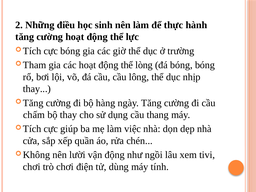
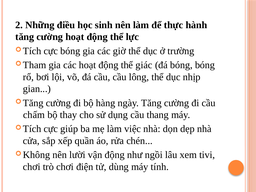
lòng: lòng -> giác
thay at (37, 89): thay -> gian
